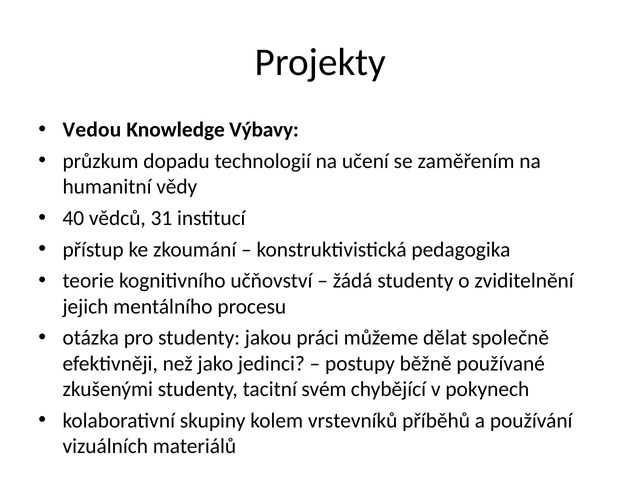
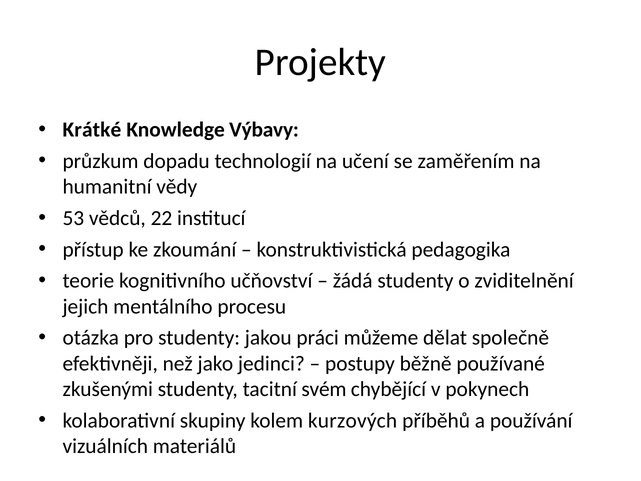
Vedou: Vedou -> Krátké
40: 40 -> 53
31: 31 -> 22
vrstevníků: vrstevníků -> kurzových
